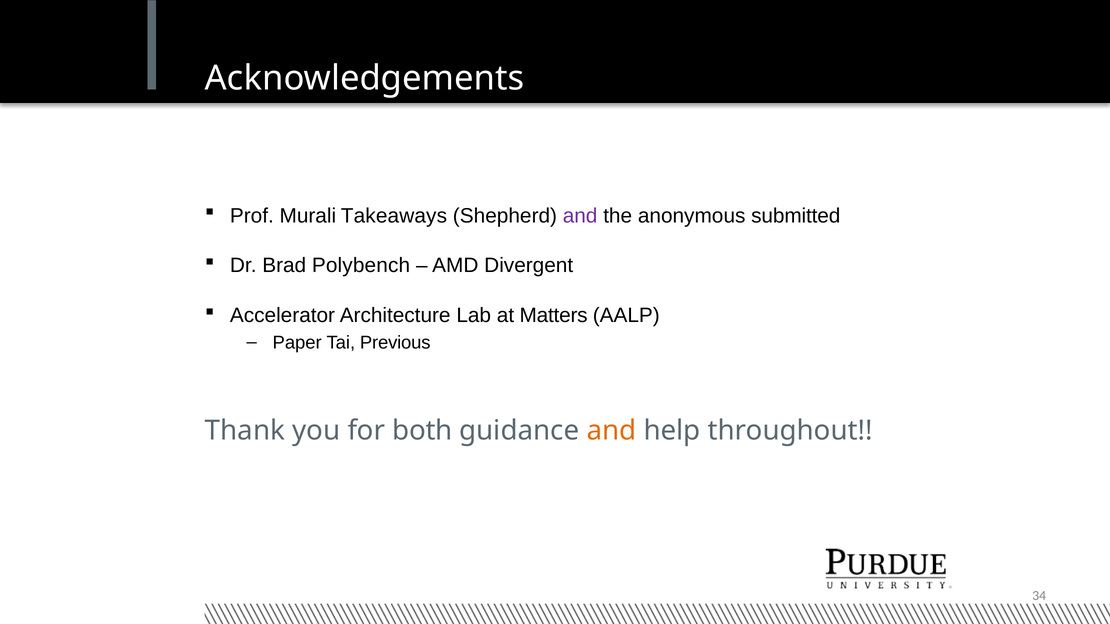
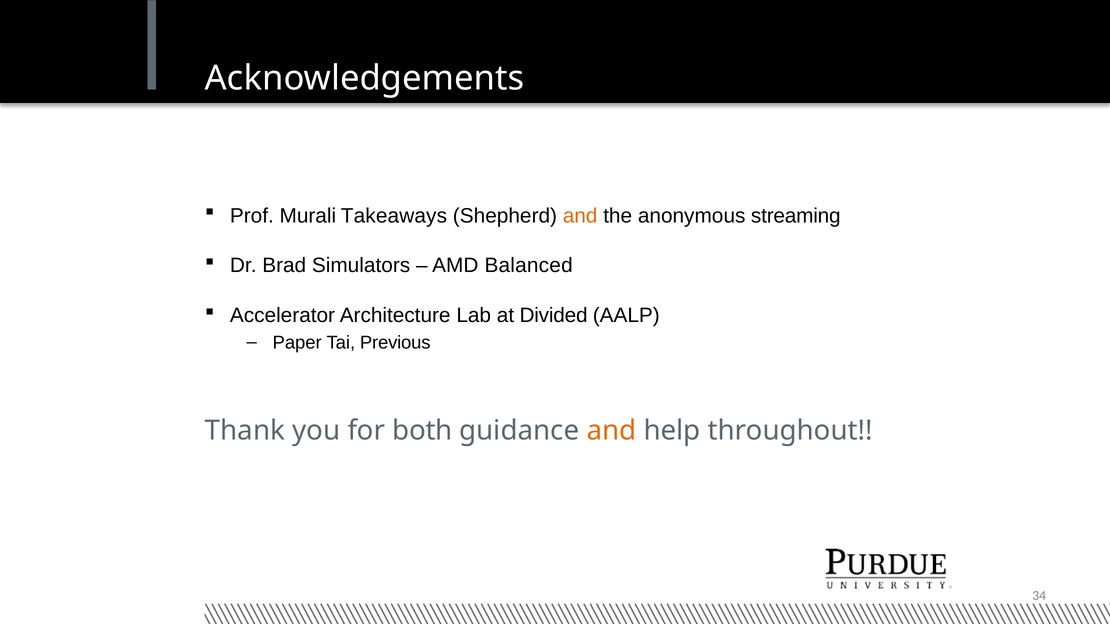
and at (580, 216) colour: purple -> orange
submitted: submitted -> streaming
Polybench: Polybench -> Simulators
Divergent: Divergent -> Balanced
Matters: Matters -> Divided
